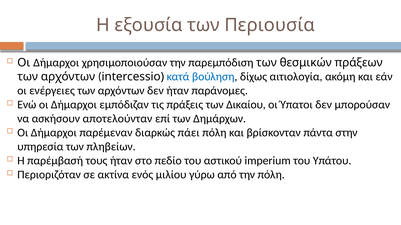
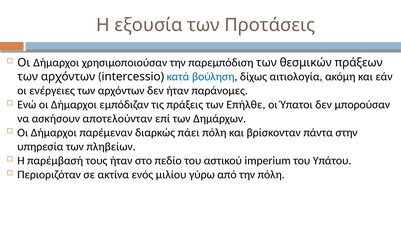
Περιουσία: Περιουσία -> Προτάσεις
Δικαίου: Δικαίου -> Επήλθε
